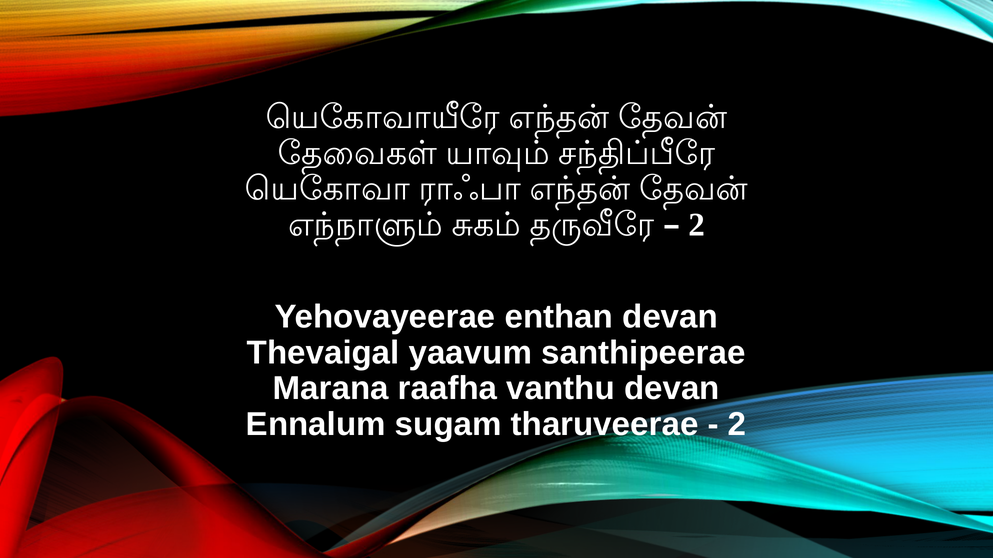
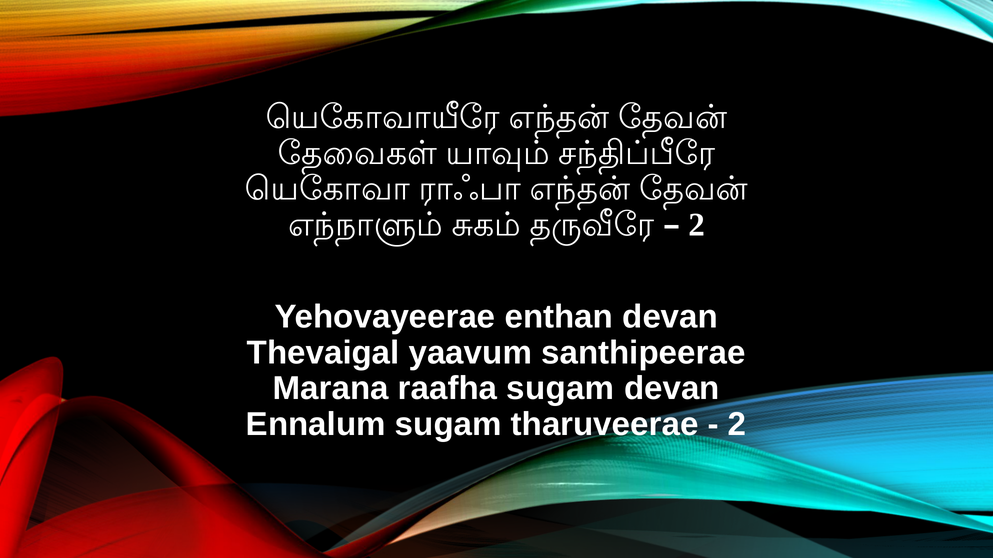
raafha vanthu: vanthu -> sugam
